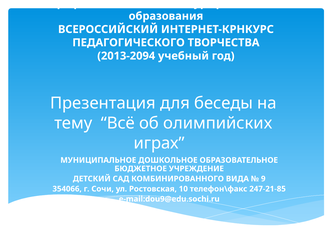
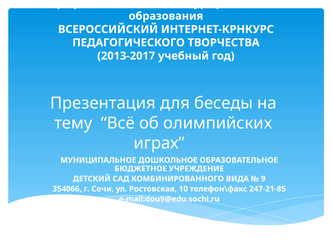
2013-2094: 2013-2094 -> 2013-2017
